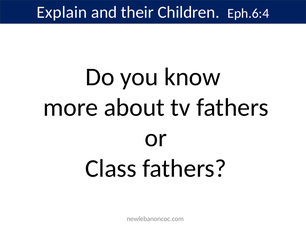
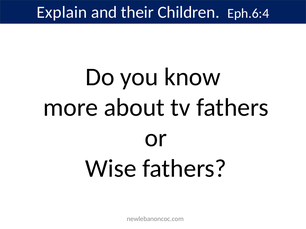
Class: Class -> Wise
